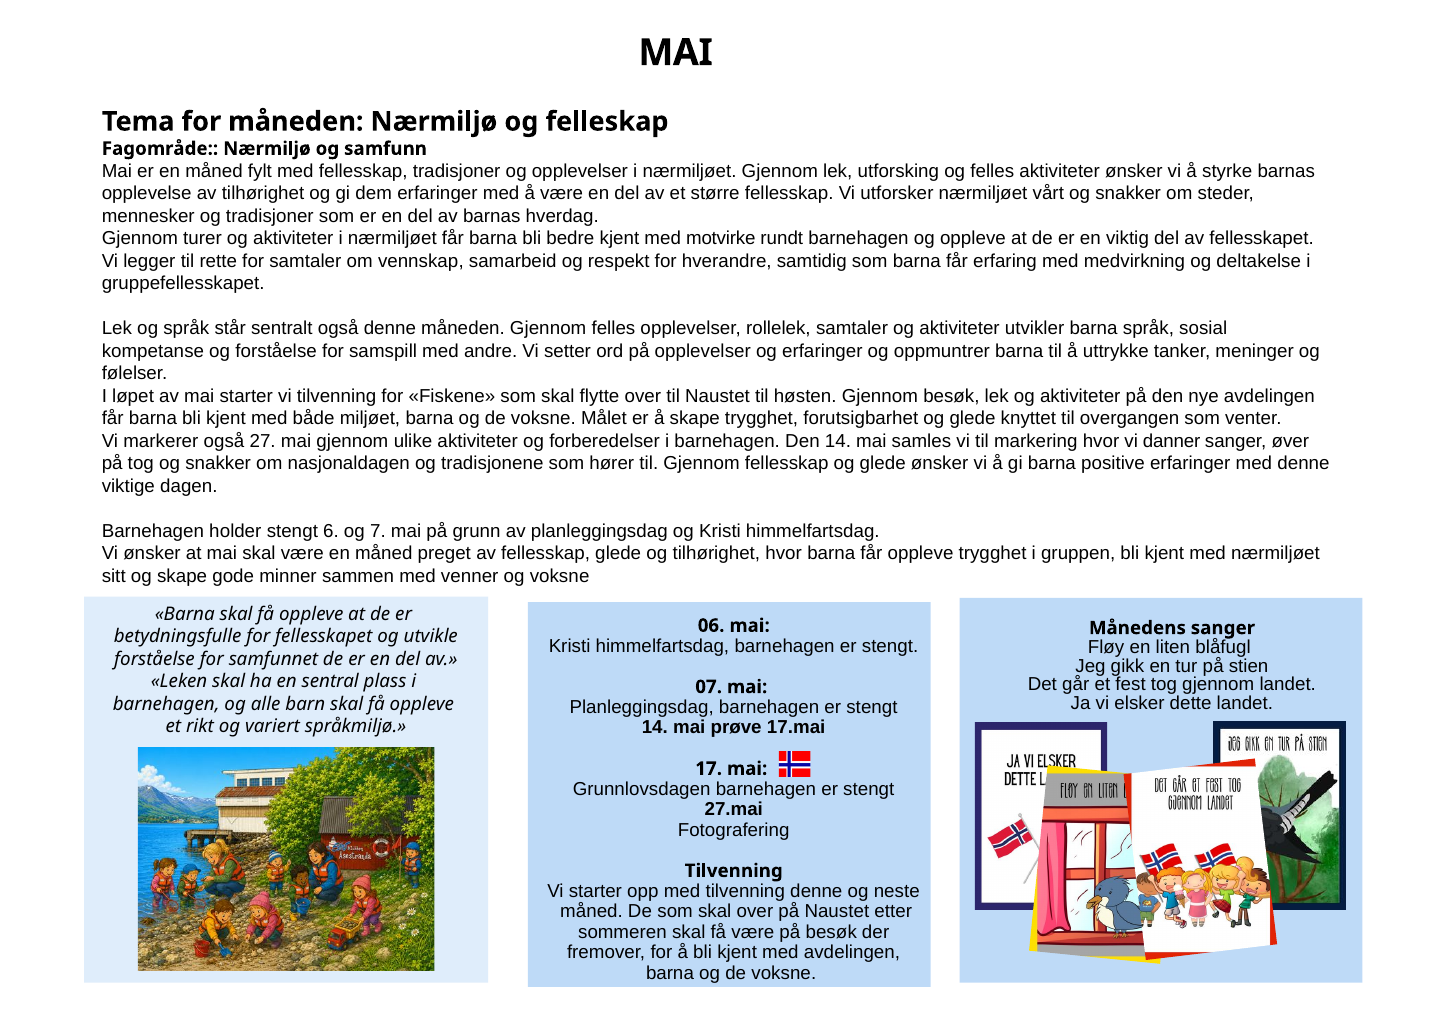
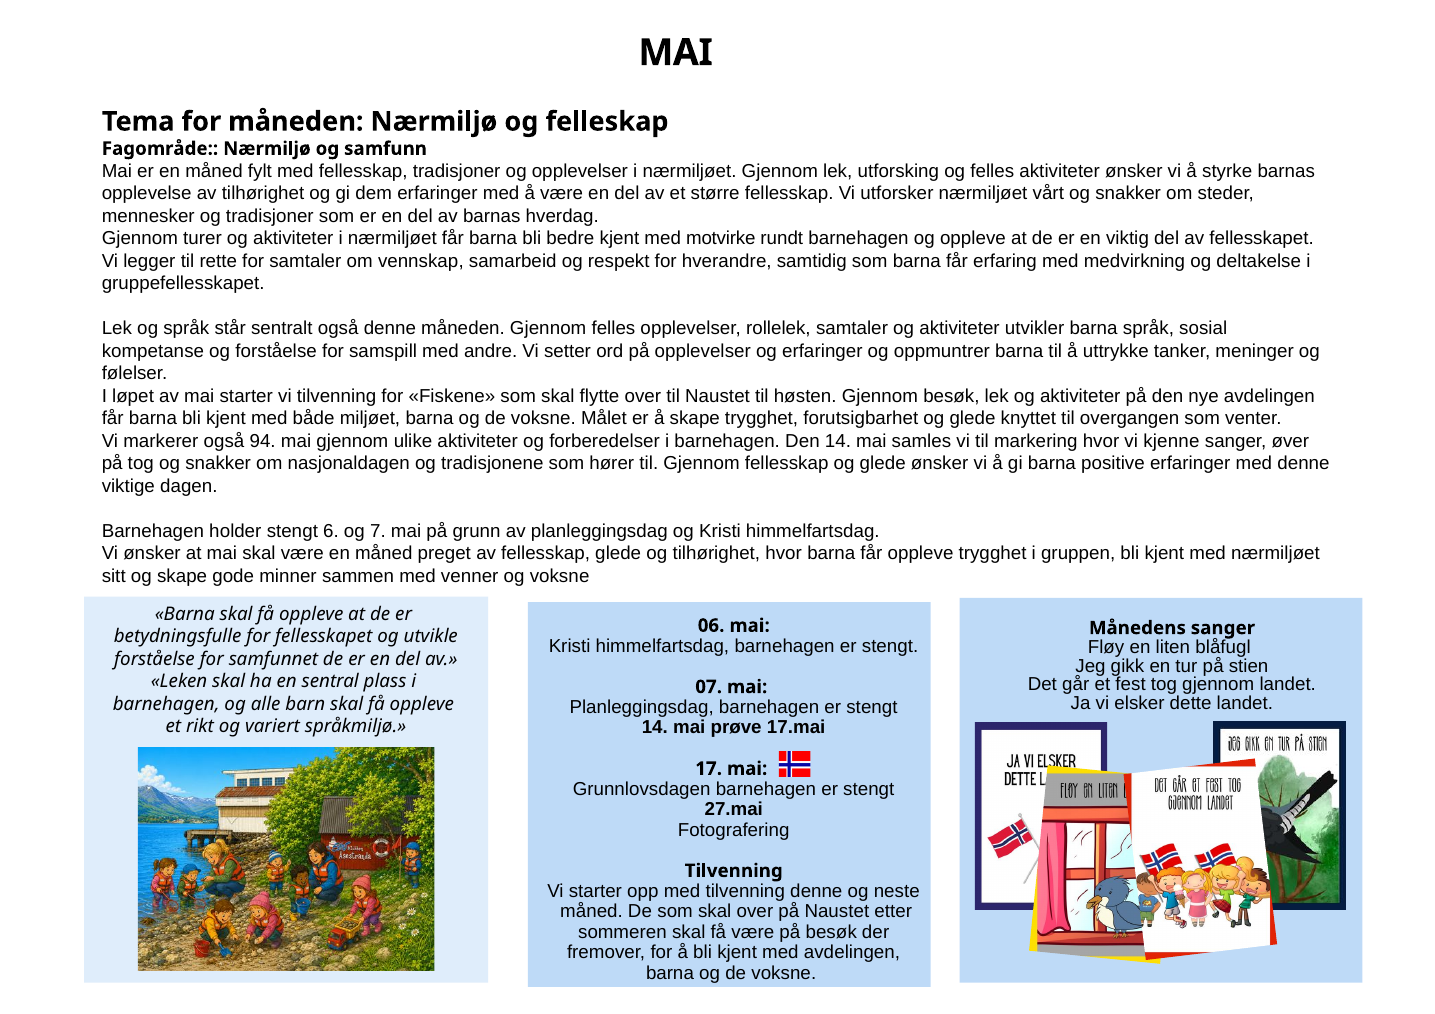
27: 27 -> 94
danner: danner -> kjenne
